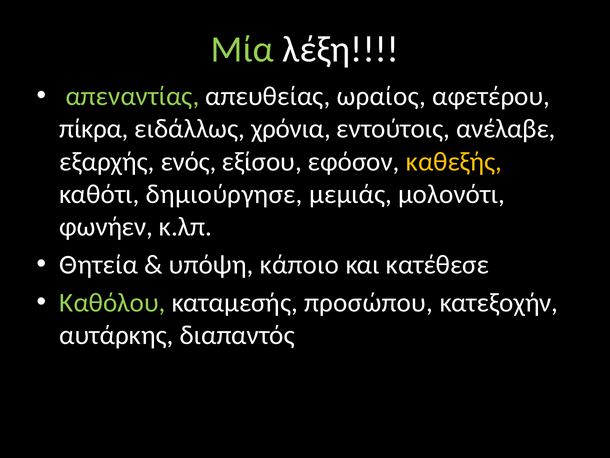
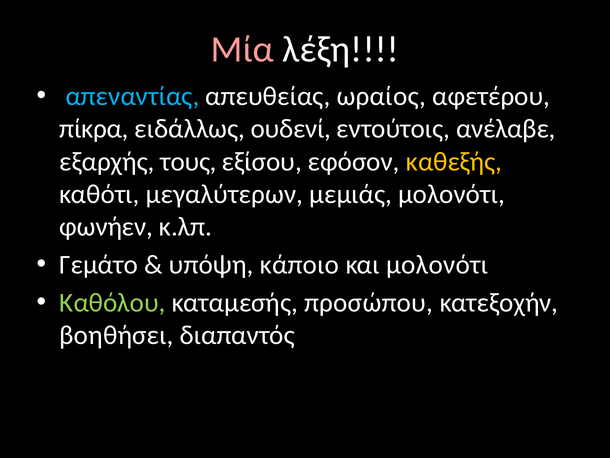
Μία colour: light green -> pink
απεναντίας colour: light green -> light blue
χρόνια: χρόνια -> ουδενί
ενός: ενός -> τους
δημιούργησε: δημιούργησε -> μεγαλύτερων
Θητεία: Θητεία -> Γεμάτο
και κατέθεσε: κατέθεσε -> μολονότι
αυτάρκης: αυτάρκης -> βοηθήσει
